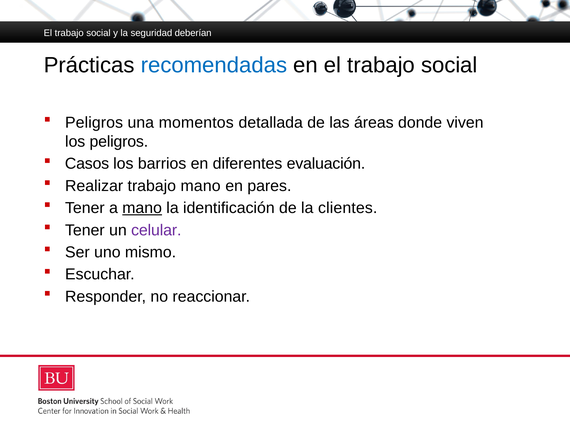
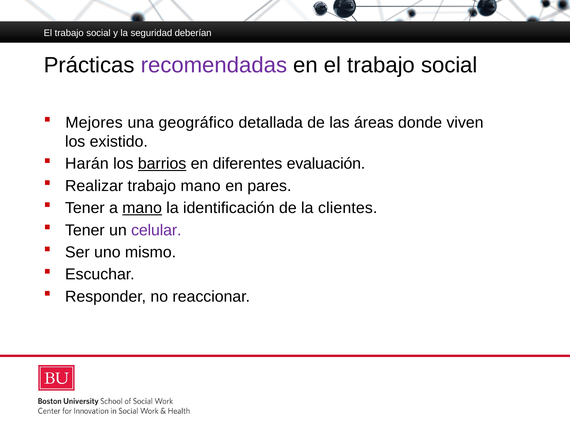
recomendadas colour: blue -> purple
Peligros at (94, 123): Peligros -> Mejores
momentos: momentos -> geográfico
los peligros: peligros -> existido
Casos: Casos -> Harán
barrios underline: none -> present
